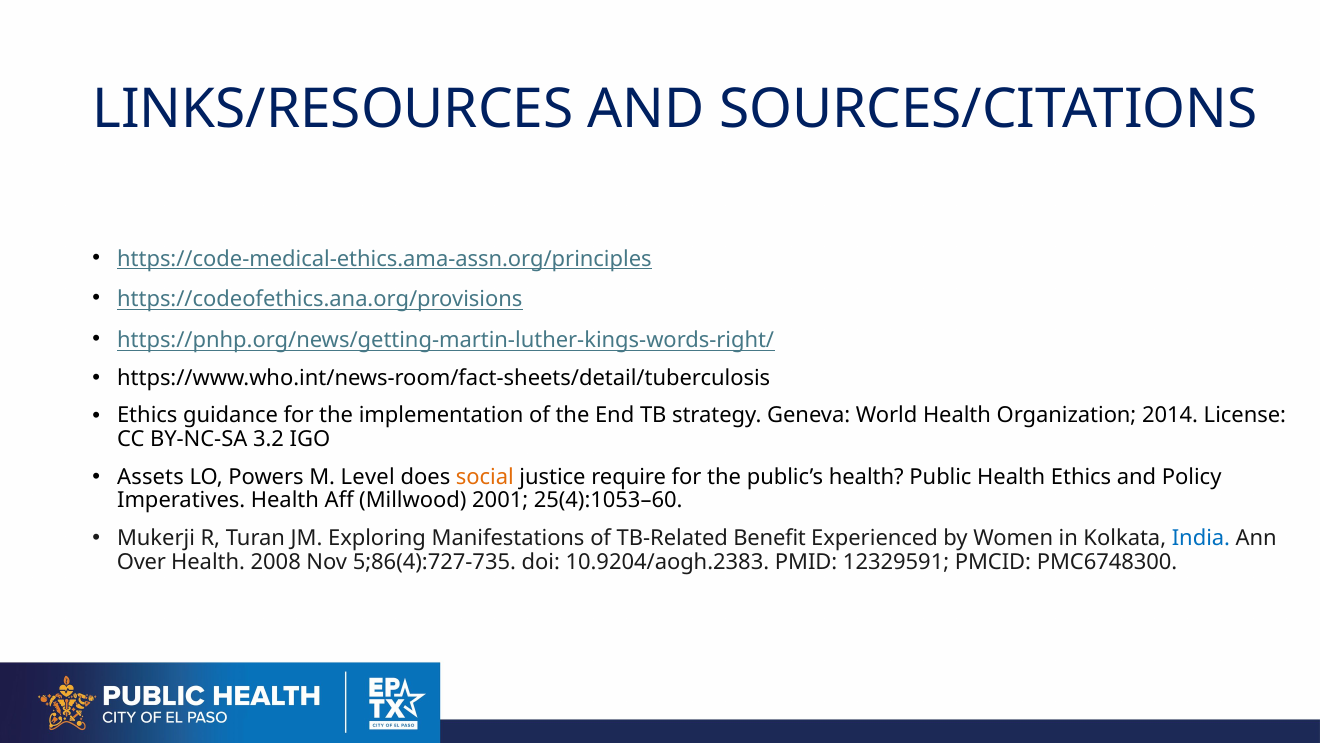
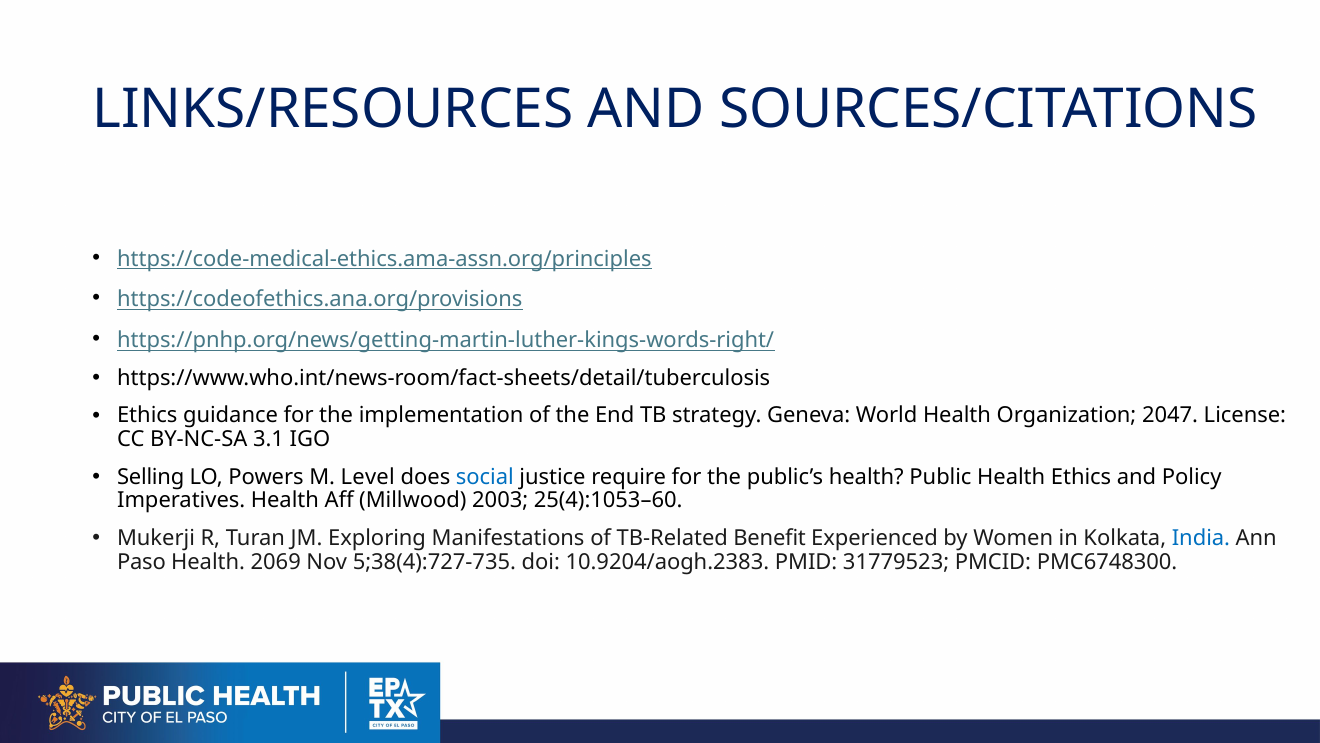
2014: 2014 -> 2047
3.2: 3.2 -> 3.1
Assets: Assets -> Selling
social colour: orange -> blue
2001: 2001 -> 2003
Over: Over -> Paso
2008: 2008 -> 2069
5;86(4):727-735: 5;86(4):727-735 -> 5;38(4):727-735
12329591: 12329591 -> 31779523
